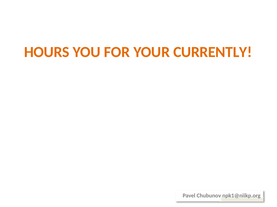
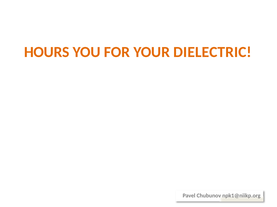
CURRENTLY: CURRENTLY -> DIELECTRIC
